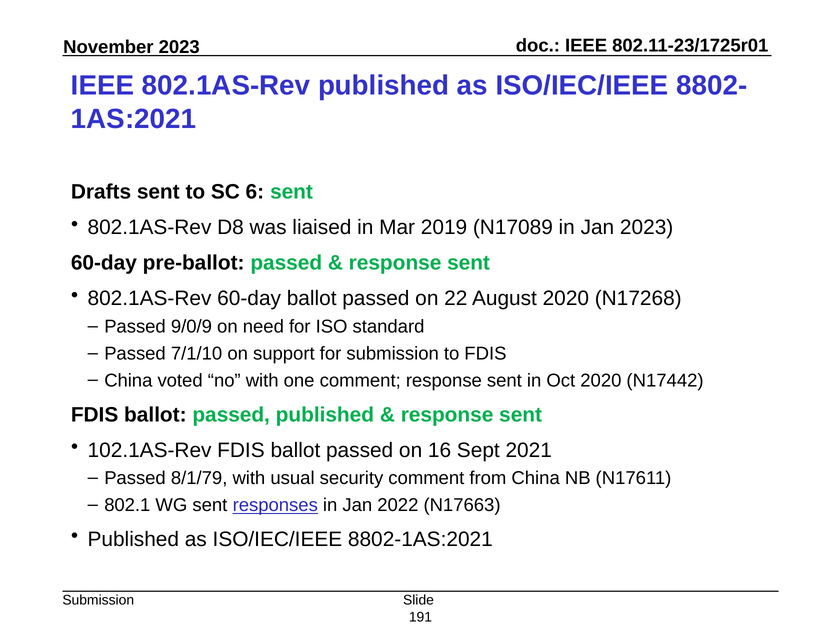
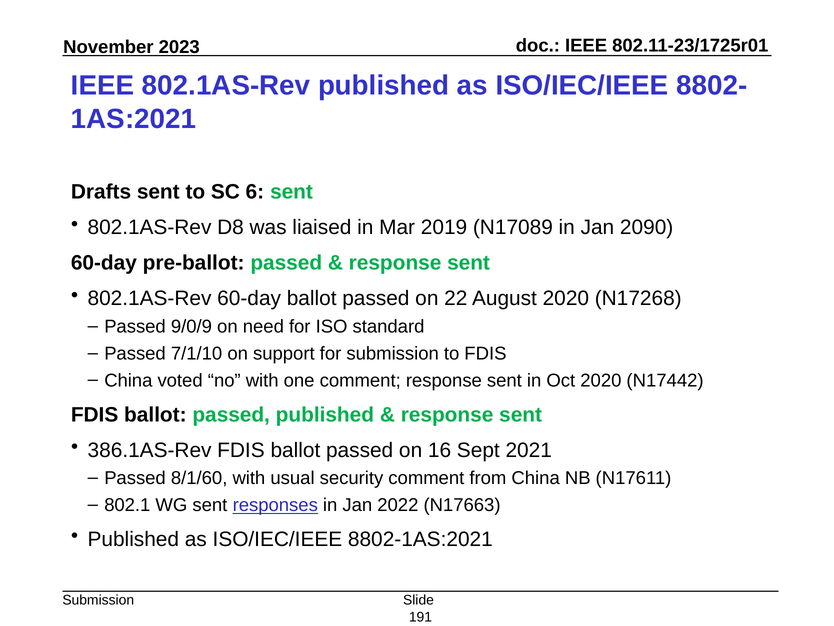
Jan 2023: 2023 -> 2090
102.1AS-Rev: 102.1AS-Rev -> 386.1AS-Rev
8/1/79: 8/1/79 -> 8/1/60
